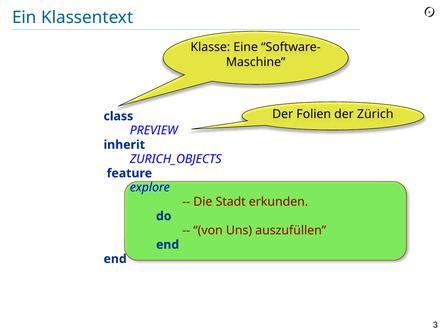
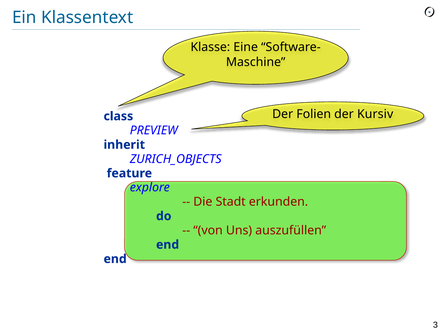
Zürich: Zürich -> Kursiv
